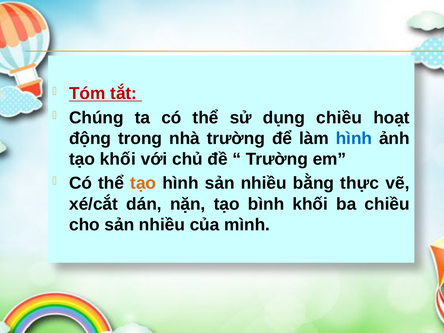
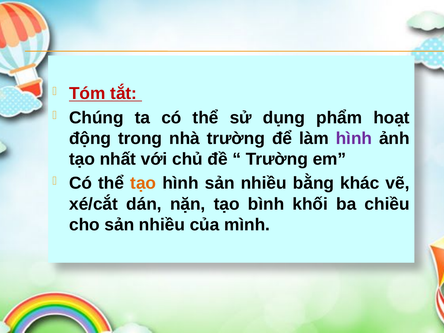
dụng chiều: chiều -> phẩm
hình at (354, 138) colour: blue -> purple
tạo khối: khối -> nhất
thực: thực -> khác
